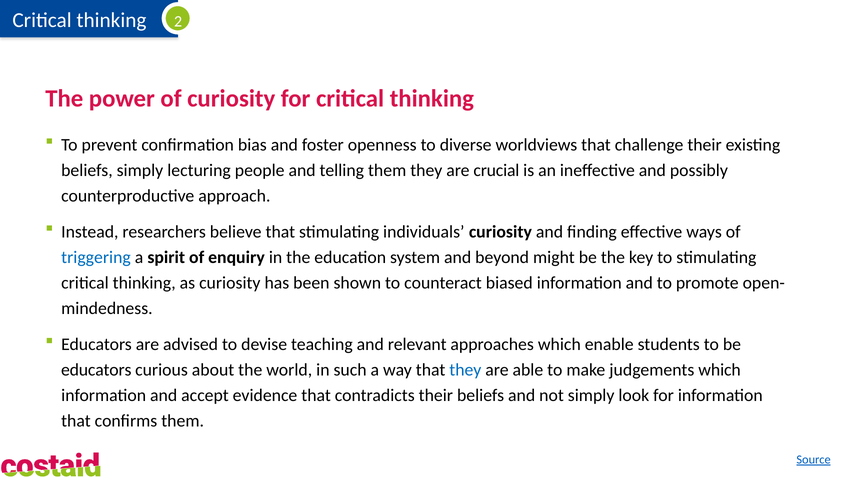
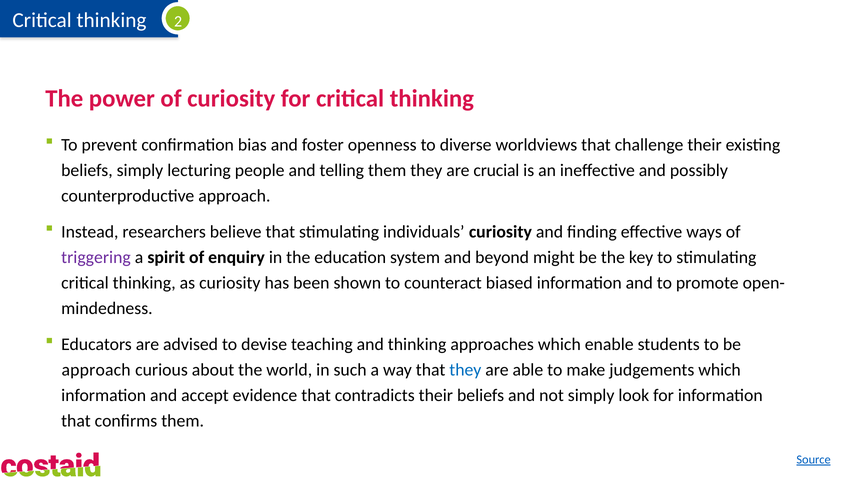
triggering colour: blue -> purple
and relevant: relevant -> thinking
educators at (96, 370): educators -> approach
